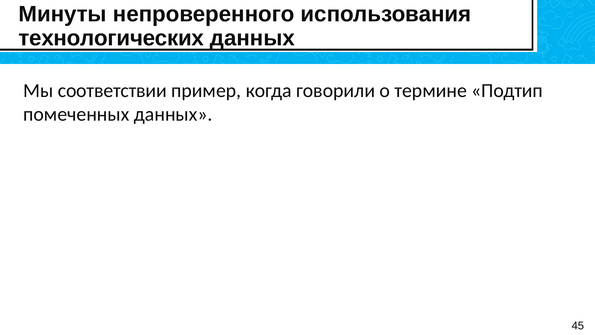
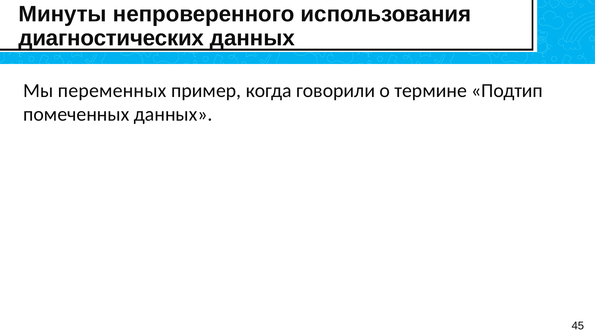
технологических: технологических -> диагностических
соответствии: соответствии -> переменных
